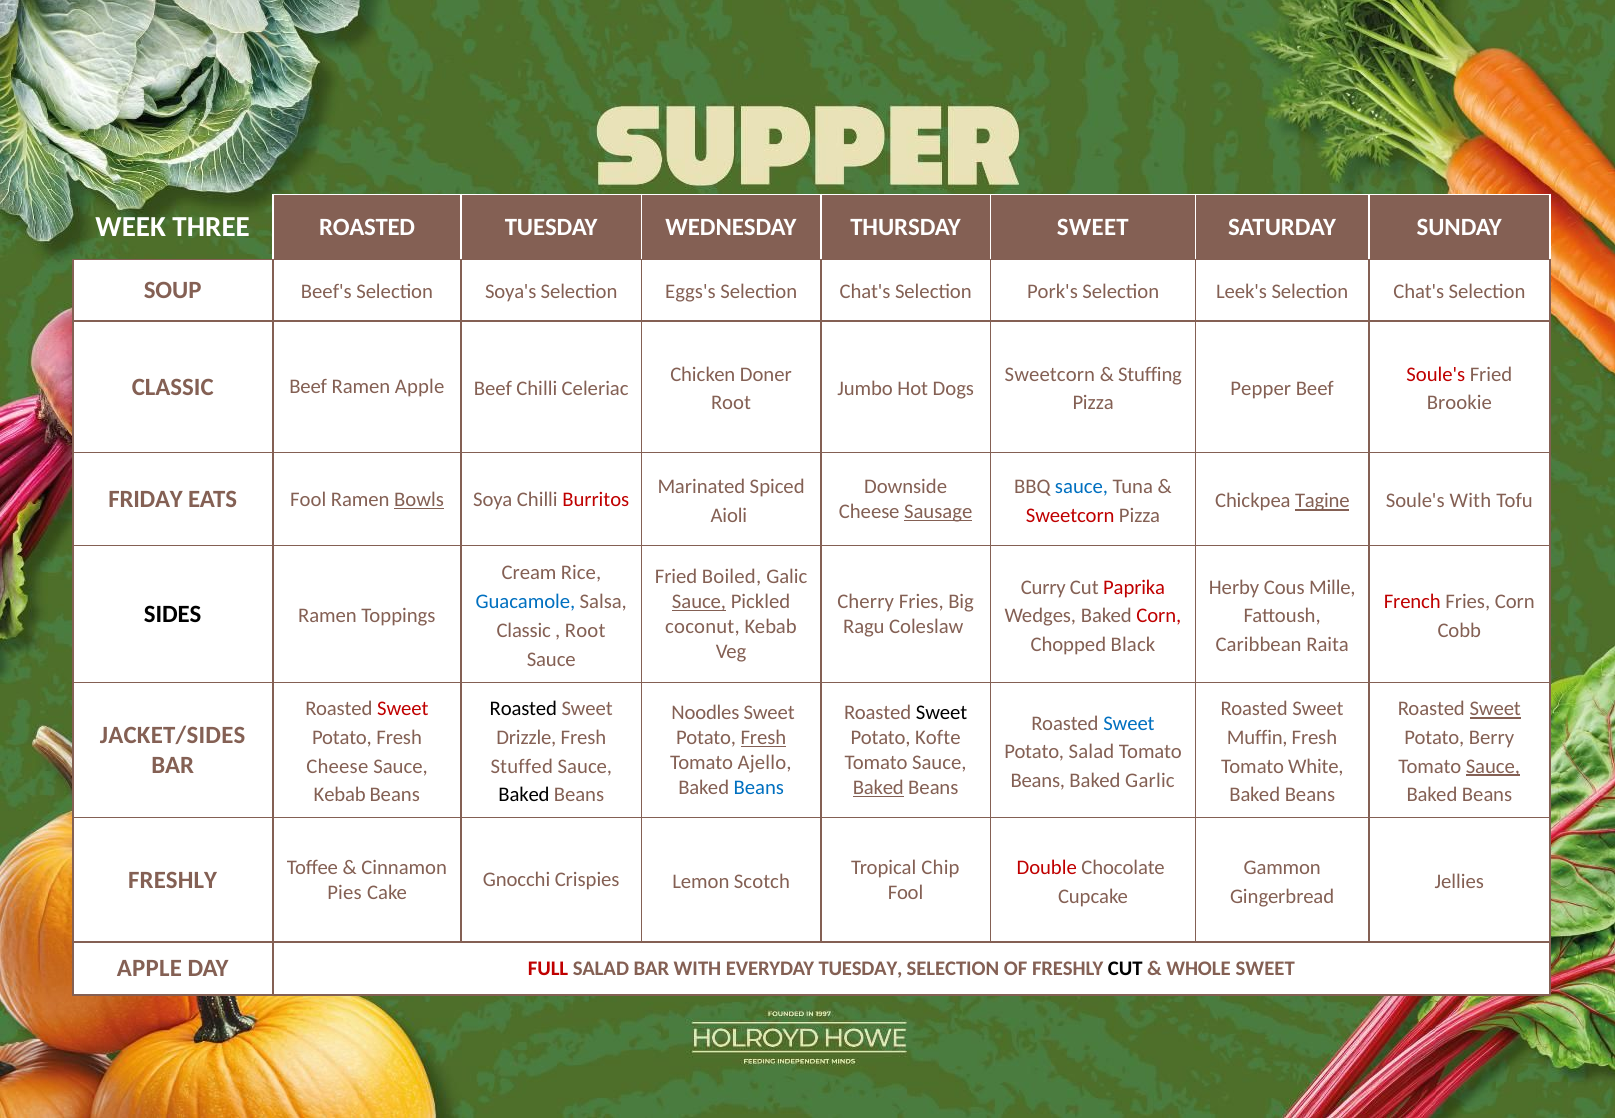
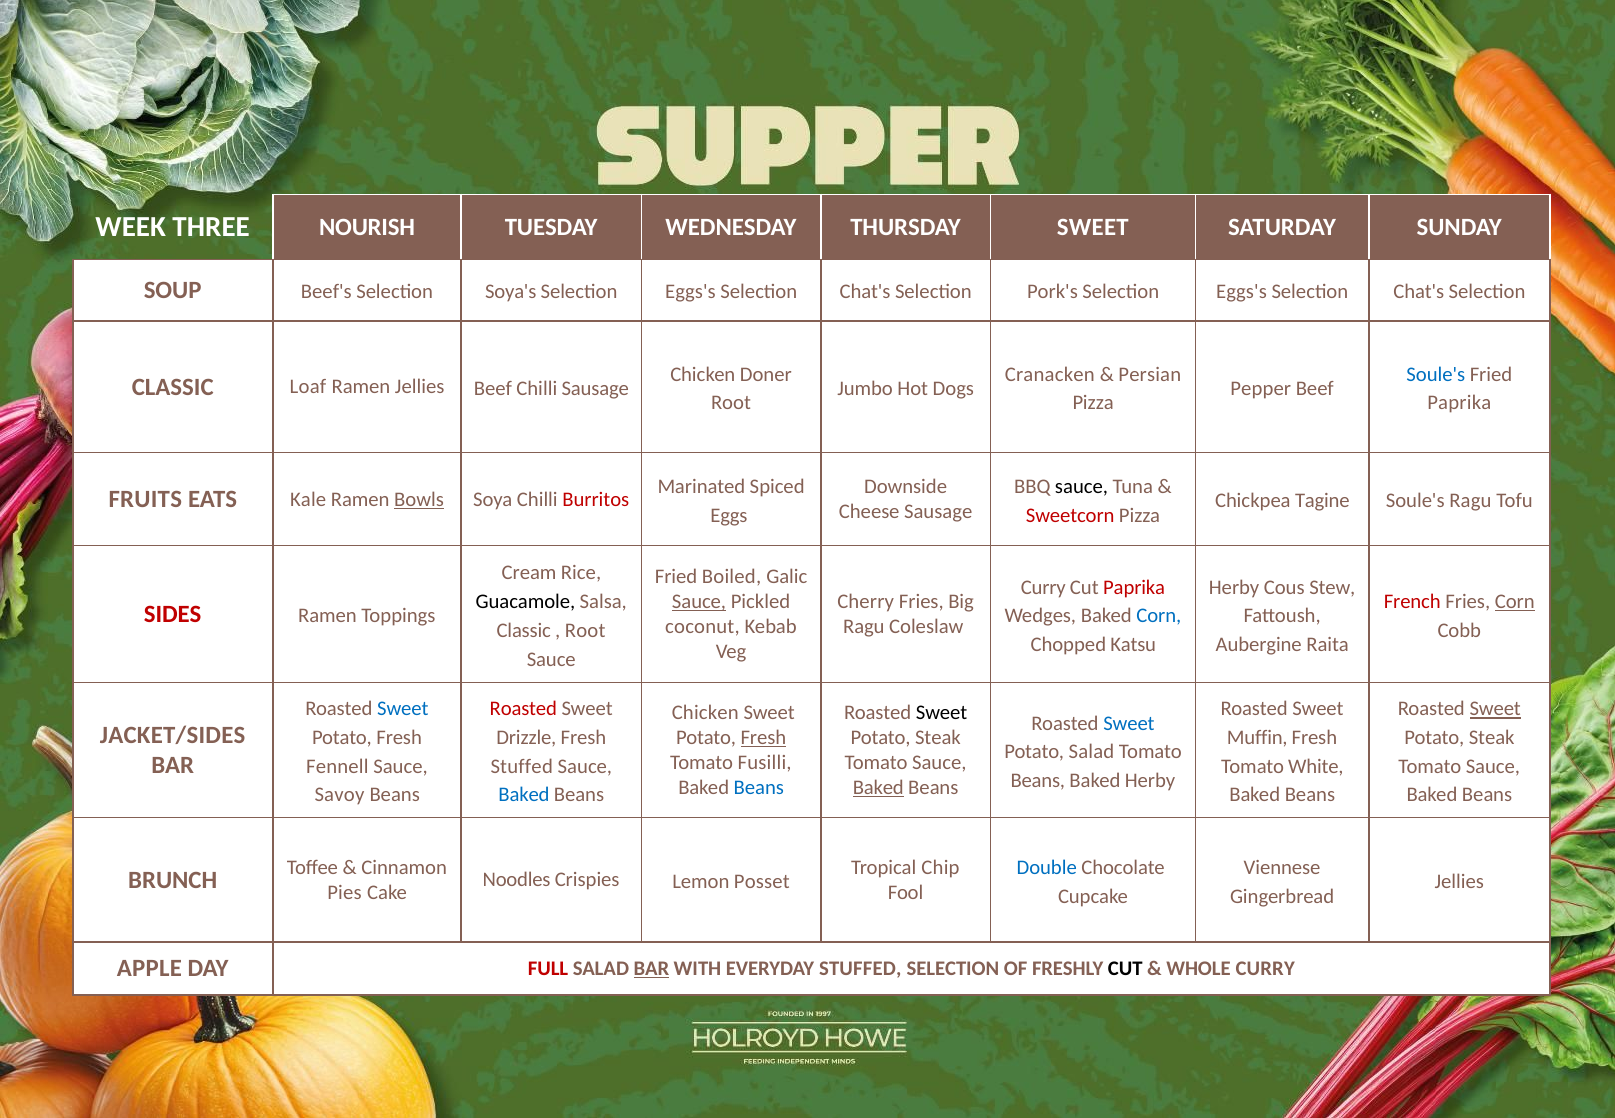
THREE ROASTED: ROASTED -> NOURISH
Leek's at (1242, 292): Leek's -> Eggs's
Sweetcorn at (1050, 374): Sweetcorn -> Cranacken
Stuffing: Stuffing -> Persian
Soule's at (1436, 374) colour: red -> blue
CLASSIC Beef: Beef -> Loaf
Ramen Apple: Apple -> Jellies
Chilli Celeriac: Celeriac -> Sausage
Brookie at (1459, 403): Brookie -> Paprika
sauce at (1082, 487) colour: blue -> black
FRIDAY: FRIDAY -> FRUITS
EATS Fool: Fool -> Kale
Tagine underline: present -> none
Soule's With: With -> Ragu
Sausage at (938, 512) underline: present -> none
Aioli: Aioli -> Eggs
Mille: Mille -> Stew
Guacamole colour: blue -> black
Corn at (1515, 602) underline: none -> present
SIDES colour: black -> red
Corn at (1159, 616) colour: red -> blue
Black: Black -> Katsu
Caribbean: Caribbean -> Aubergine
Sweet at (403, 709) colour: red -> blue
Roasted at (523, 709) colour: black -> red
Noodles at (705, 713): Noodles -> Chicken
Kofte at (938, 738): Kofte -> Steak
Berry at (1492, 738): Berry -> Steak
Ajello: Ajello -> Fusilli
Cheese at (337, 766): Cheese -> Fennell
Sauce at (1493, 766) underline: present -> none
Baked Garlic: Garlic -> Herby
Kebab at (340, 795): Kebab -> Savoy
Baked at (524, 795) colour: black -> blue
Double colour: red -> blue
Gammon: Gammon -> Viennese
FRESHLY at (173, 880): FRESHLY -> BRUNCH
Gnocchi: Gnocchi -> Noodles
Scotch: Scotch -> Posset
BAR at (651, 969) underline: none -> present
EVERYDAY TUESDAY: TUESDAY -> STUFFED
WHOLE SWEET: SWEET -> CURRY
